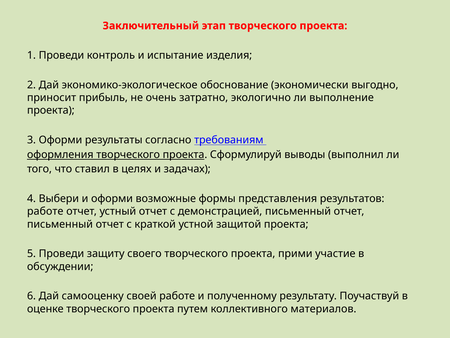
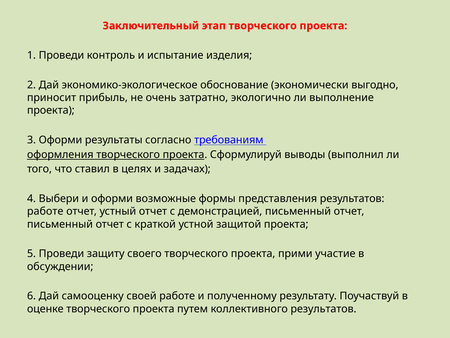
коллективного материалов: материалов -> результатов
